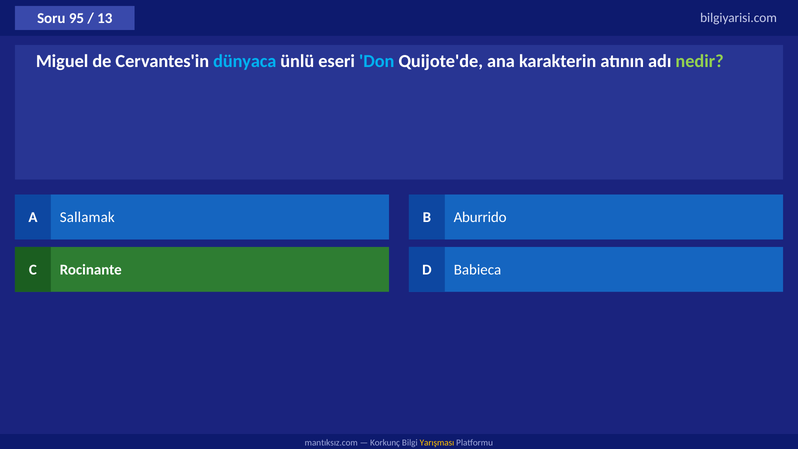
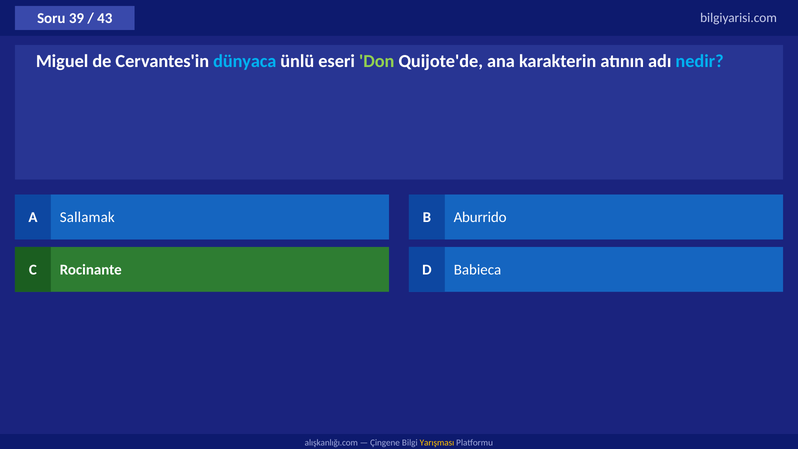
95: 95 -> 39
13: 13 -> 43
Don colour: light blue -> light green
nedir colour: light green -> light blue
mantıksız.com: mantıksız.com -> alışkanlığı.com
Korkunç: Korkunç -> Çingene
